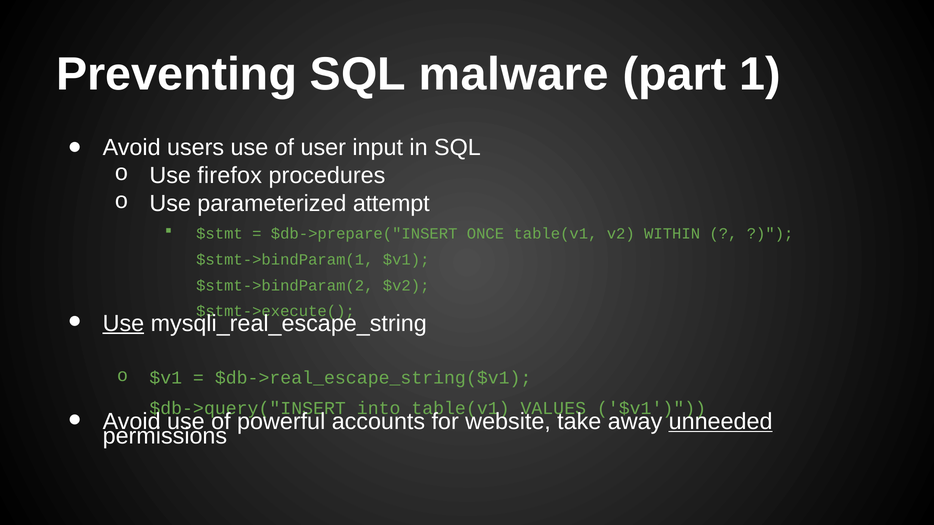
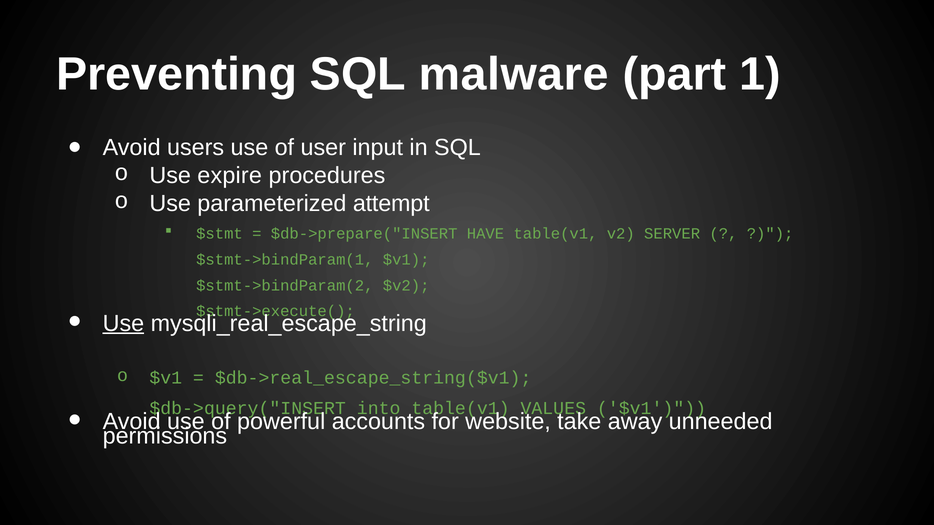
firefox: firefox -> expire
ONCE: ONCE -> HAVE
WITHIN: WITHIN -> SERVER
unneeded underline: present -> none
